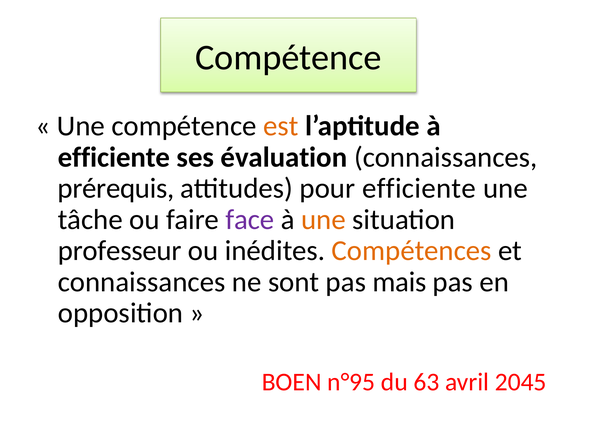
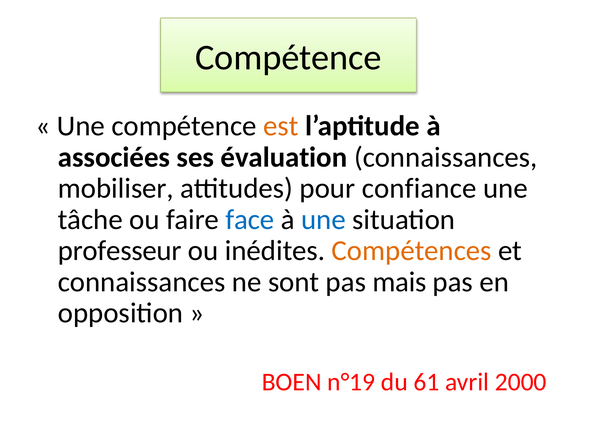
efficiente at (114, 157): efficiente -> associées
prérequis: prérequis -> mobiliser
pour efficiente: efficiente -> confiance
face colour: purple -> blue
une at (323, 220) colour: orange -> blue
n°95: n°95 -> n°19
63: 63 -> 61
2045: 2045 -> 2000
